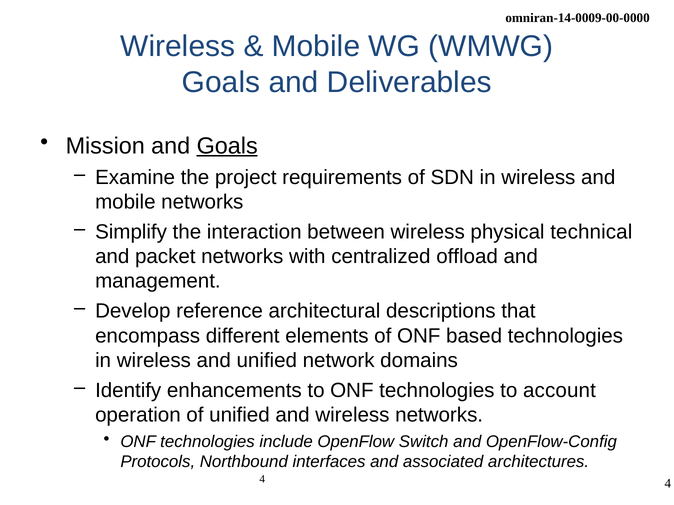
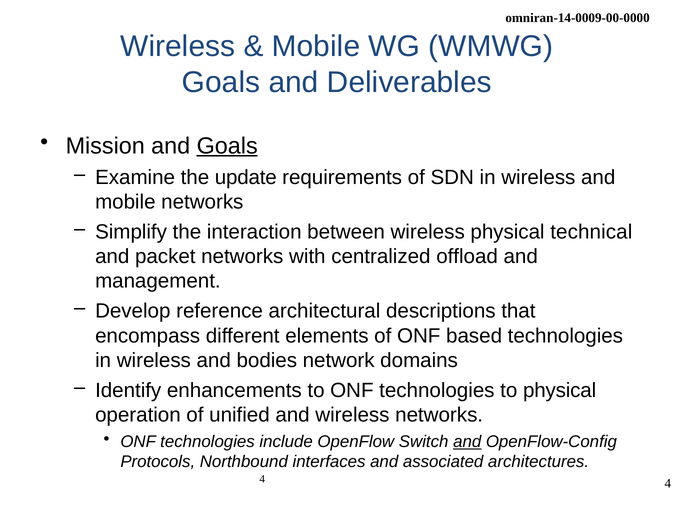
project: project -> update
and unified: unified -> bodies
to account: account -> physical
and at (467, 442) underline: none -> present
